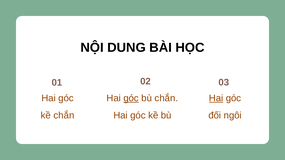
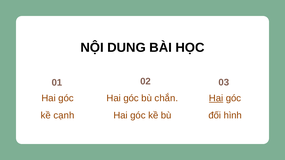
góc at (131, 98) underline: present -> none
ngôi: ngôi -> hình
kề chắn: chắn -> cạnh
